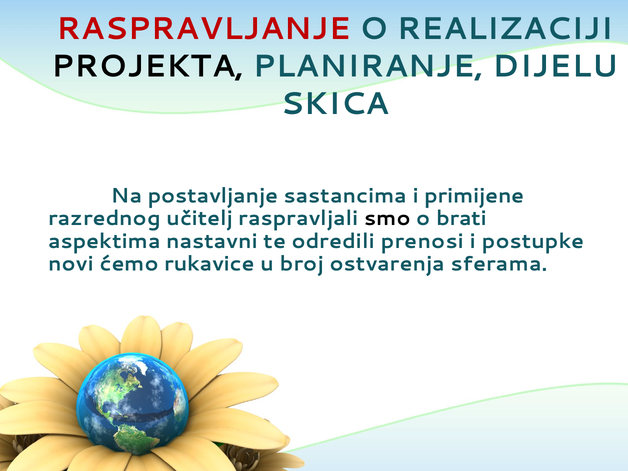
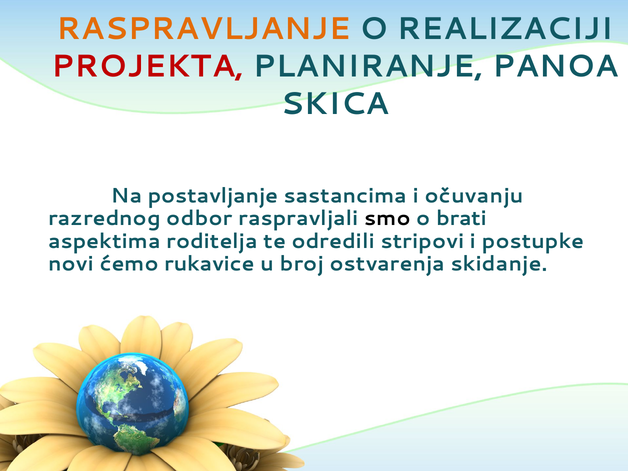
RASPRAVLJANJE colour: red -> orange
PROJEKTA colour: black -> red
DIJELU: DIJELU -> PANOA
primijene: primijene -> očuvanju
učitelj: učitelj -> odbor
nastavni: nastavni -> roditelja
prenosi: prenosi -> stripovi
sferama: sferama -> skidanje
